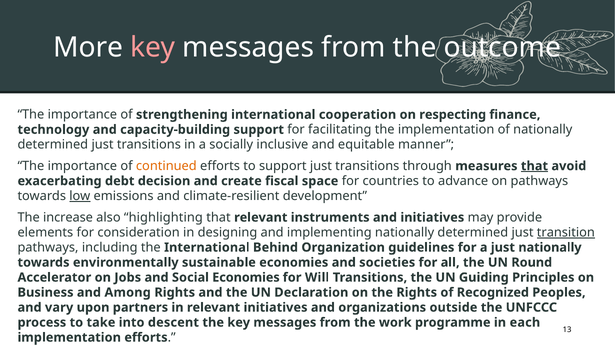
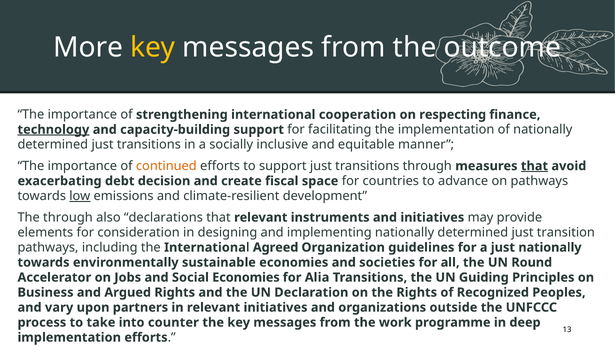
key at (153, 48) colour: pink -> yellow
technology underline: none -> present
The increase: increase -> through
highlighting: highlighting -> declarations
transition underline: present -> none
Behind: Behind -> Agreed
Will: Will -> Alia
Among: Among -> Argued
descent: descent -> counter
each: each -> deep
